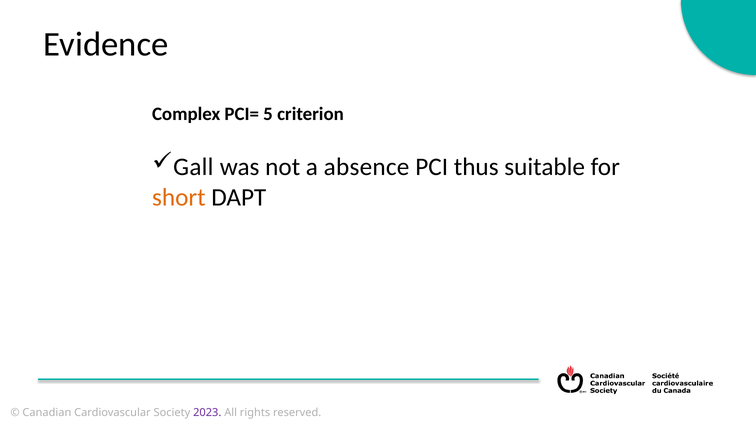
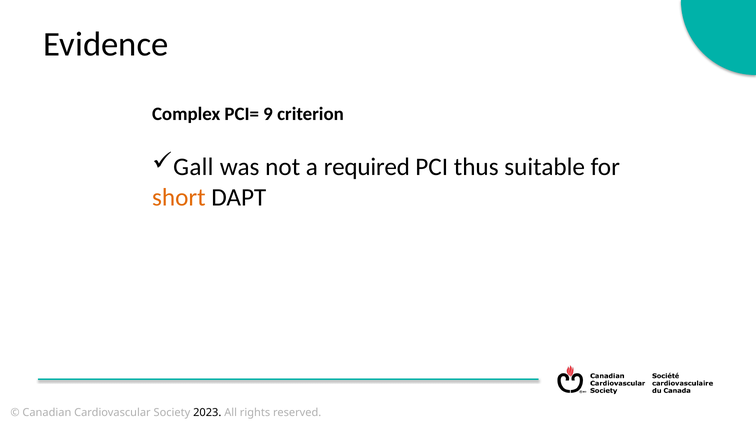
5: 5 -> 9
absence: absence -> required
2023 colour: purple -> black
